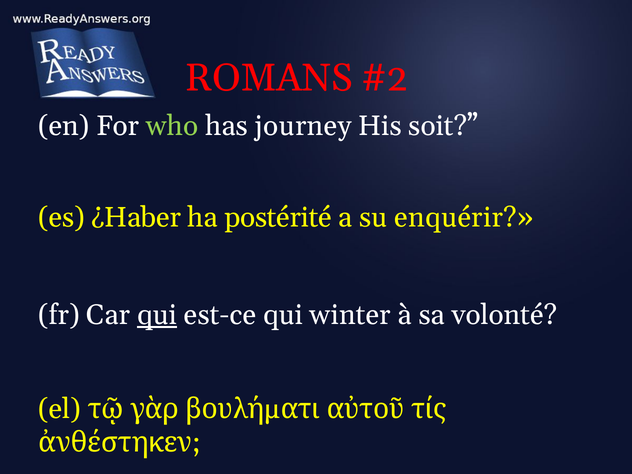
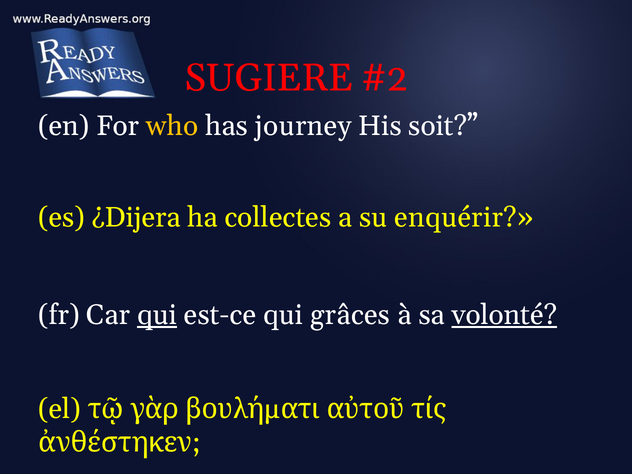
ROMANS: ROMANS -> SUGIERE
who colour: light green -> yellow
¿Haber: ¿Haber -> ¿Dijera
postérité: postérité -> collectes
winter: winter -> grâces
volonté underline: none -> present
